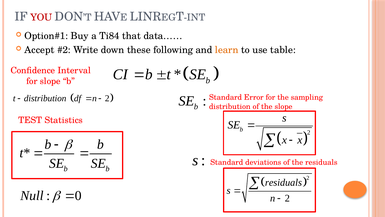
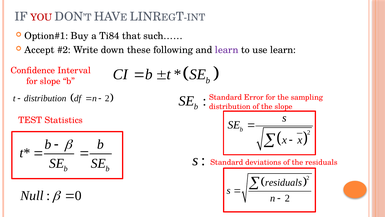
data……: data…… -> such……
learn at (227, 50) colour: orange -> purple
use table: table -> learn
